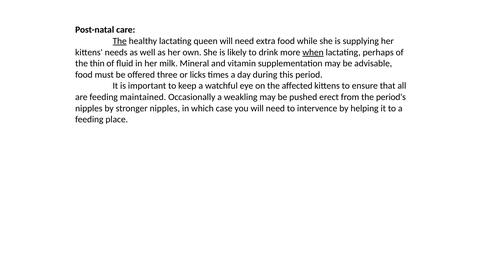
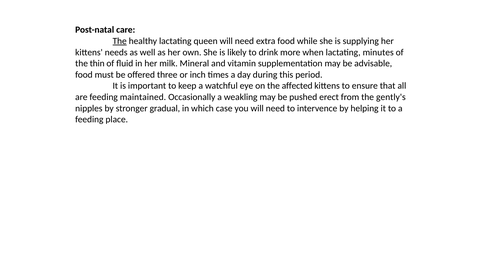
when underline: present -> none
perhaps: perhaps -> minutes
licks: licks -> inch
period's: period's -> gently's
stronger nipples: nipples -> gradual
